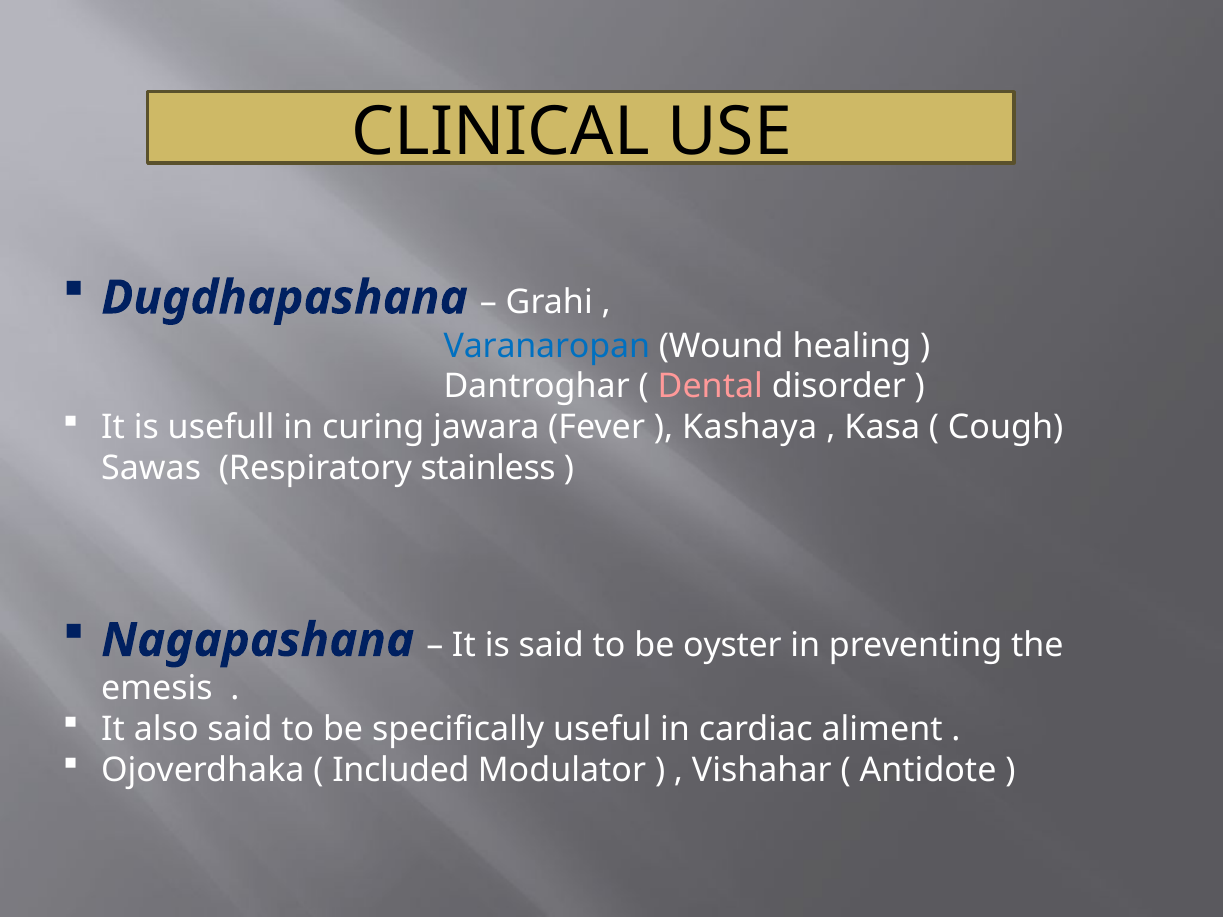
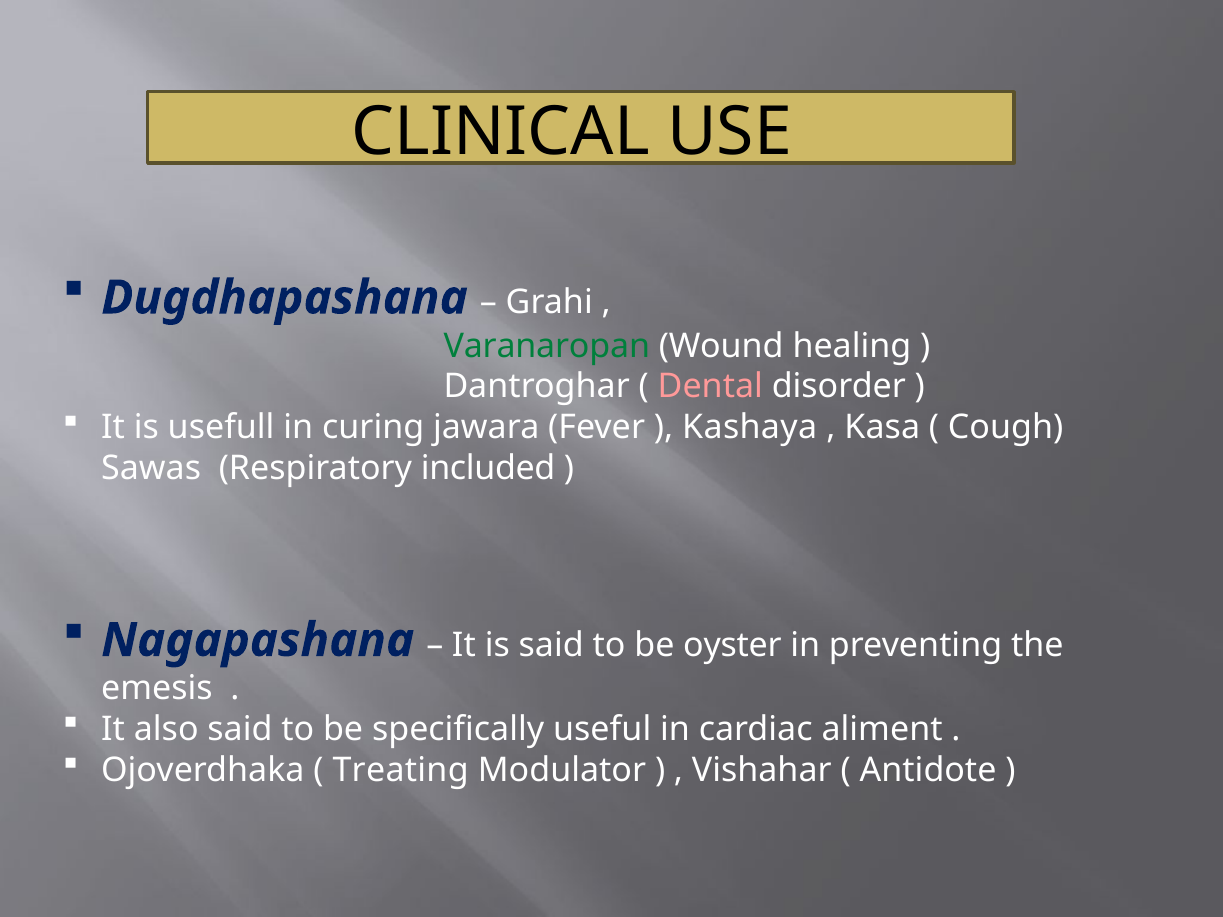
Varanaropan colour: blue -> green
stainless: stainless -> included
Included: Included -> Treating
